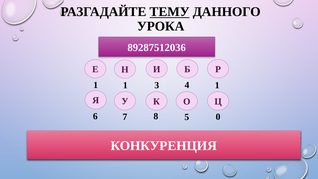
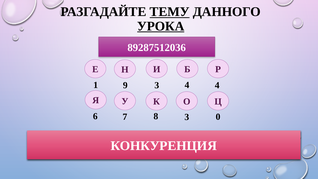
УРОКА underline: none -> present
1 1: 1 -> 9
4 1: 1 -> 4
8 5: 5 -> 3
